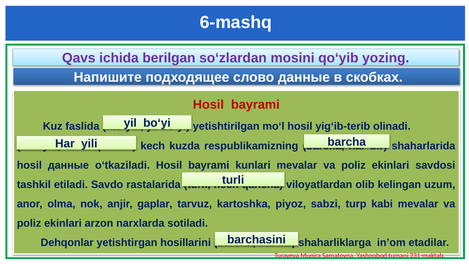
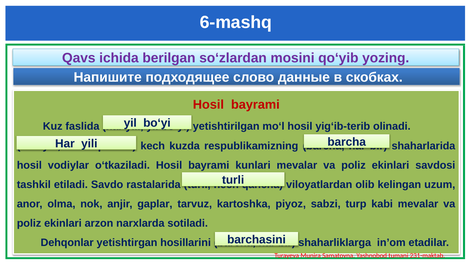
hosil данные: данные -> vodiylar
